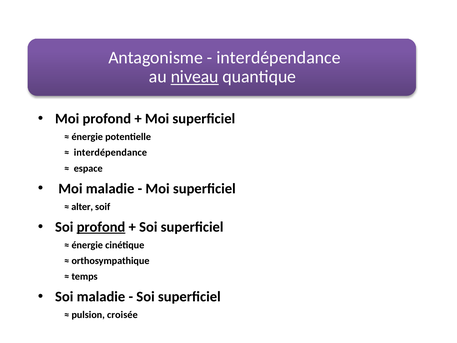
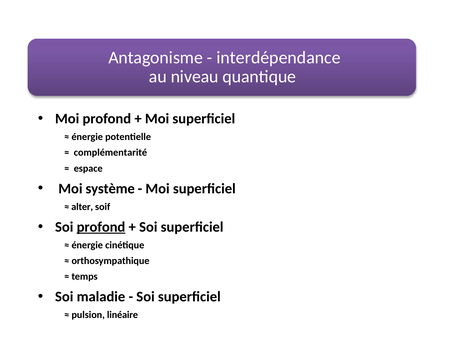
niveau underline: present -> none
interdépendance at (110, 152): interdépendance -> complémentarité
Moi maladie: maladie -> système
croisée: croisée -> linéaire
